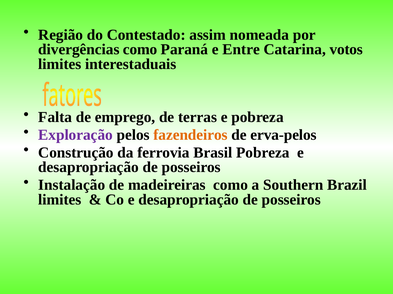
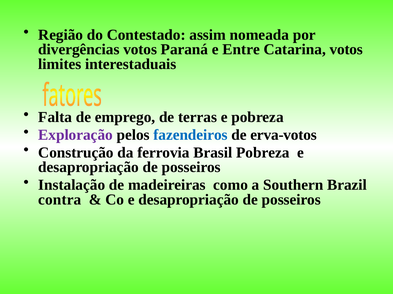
divergências como: como -> votos
fazendeiros colour: orange -> blue
erva-pelos: erva-pelos -> erva-votos
limites at (60, 200): limites -> contra
